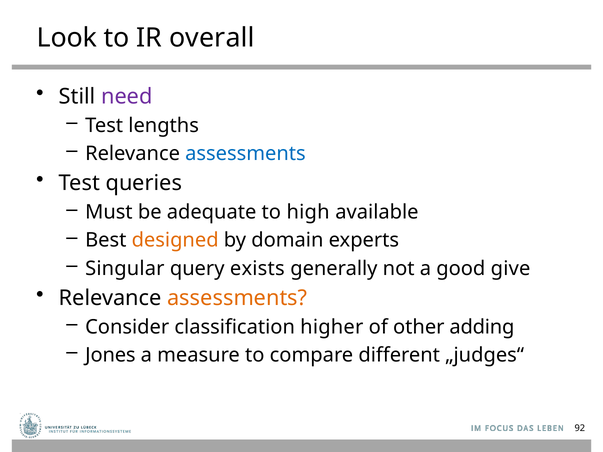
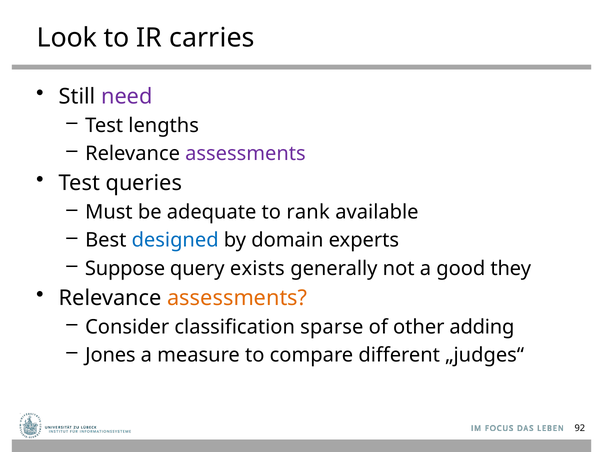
overall: overall -> carries
assessments at (245, 154) colour: blue -> purple
high: high -> rank
designed colour: orange -> blue
Singular: Singular -> Suppose
give: give -> they
higher: higher -> sparse
